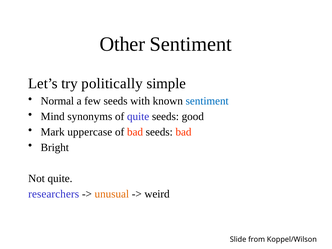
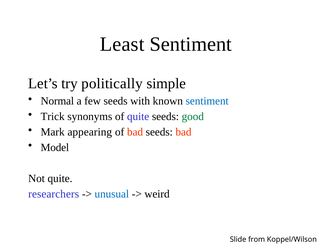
Other: Other -> Least
Mind: Mind -> Trick
good colour: black -> green
uppercase: uppercase -> appearing
Bright: Bright -> Model
unusual colour: orange -> blue
